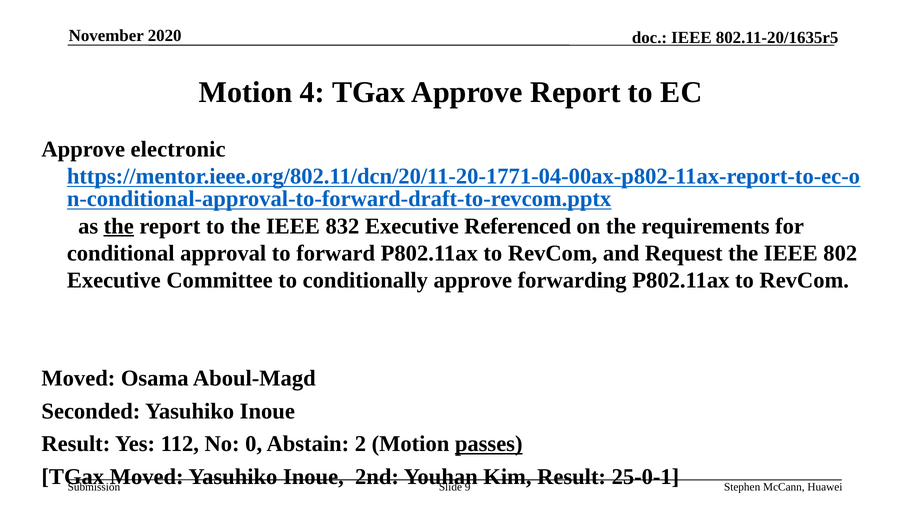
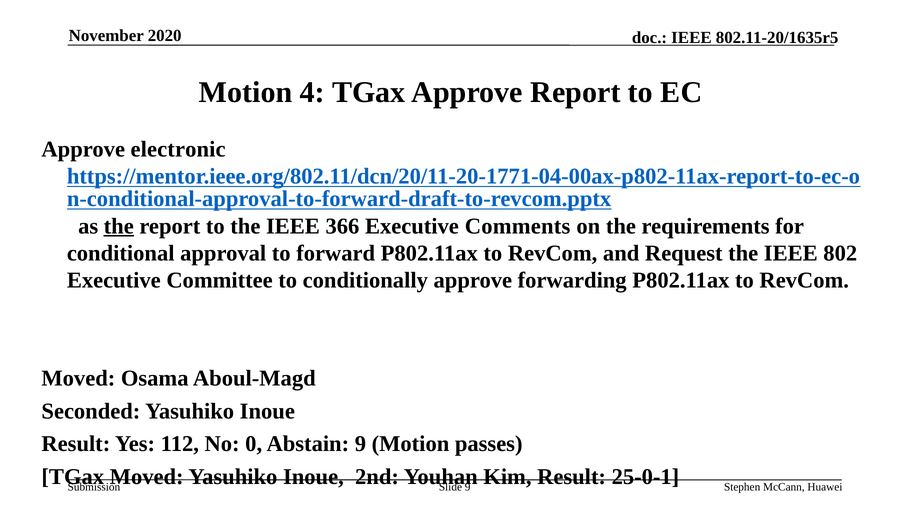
832: 832 -> 366
Referenced: Referenced -> Comments
Abstain 2: 2 -> 9
passes underline: present -> none
